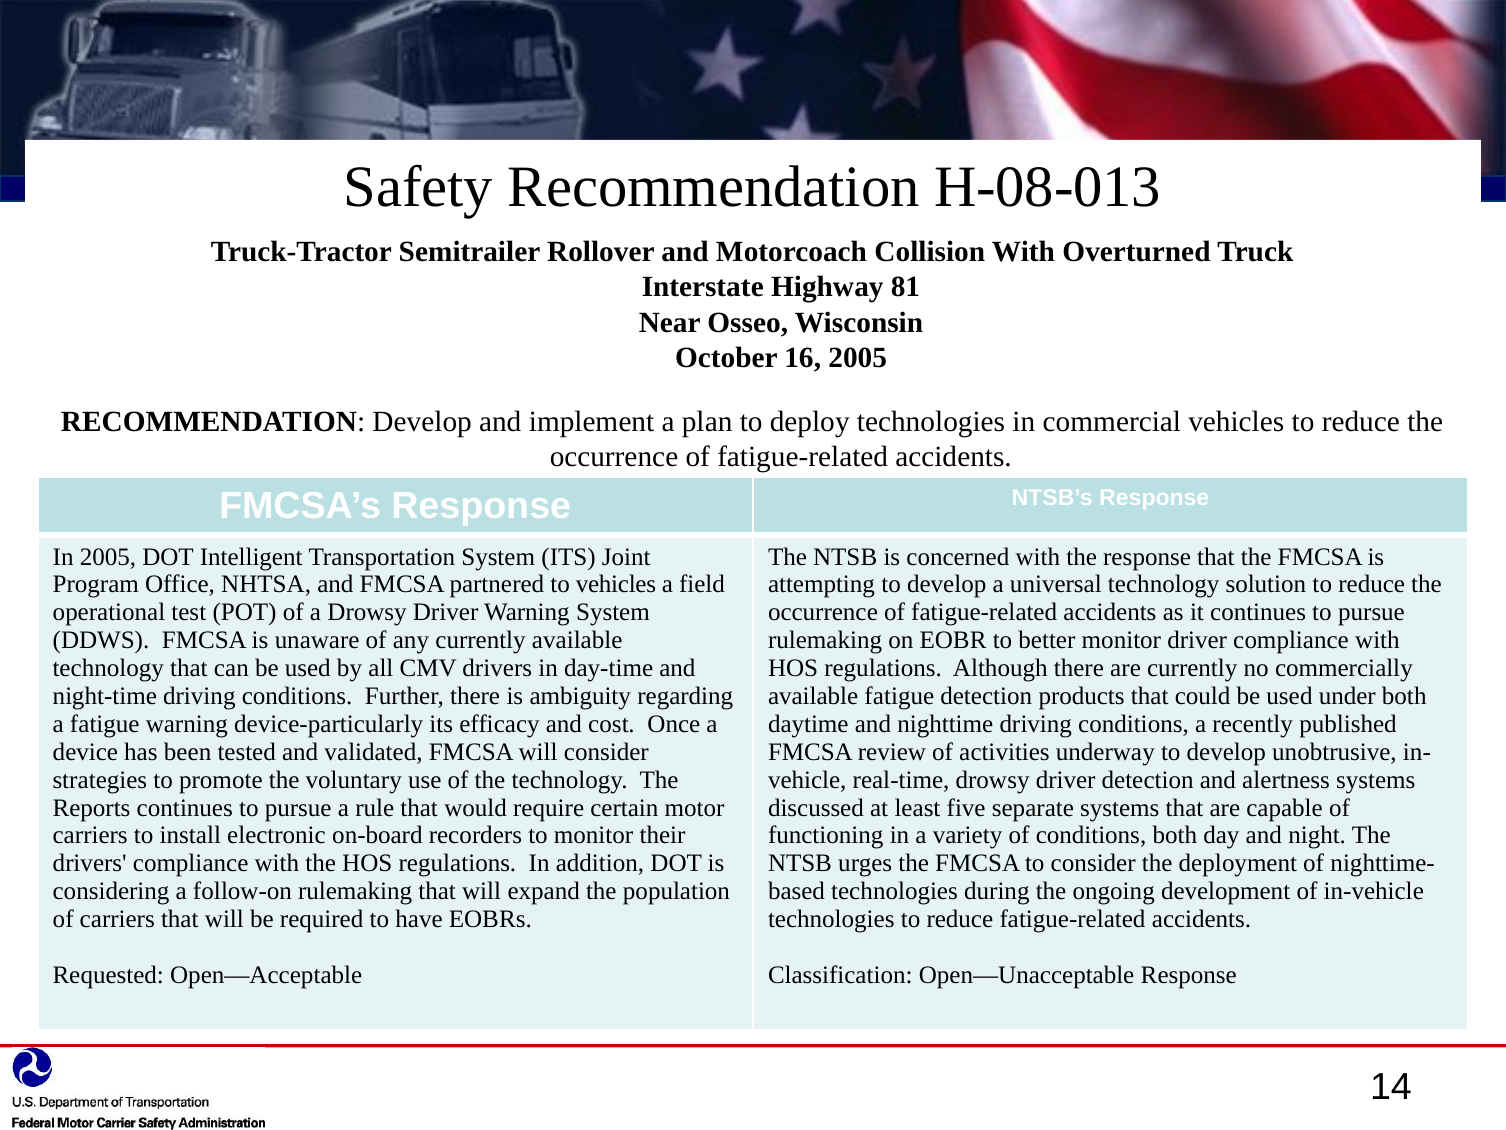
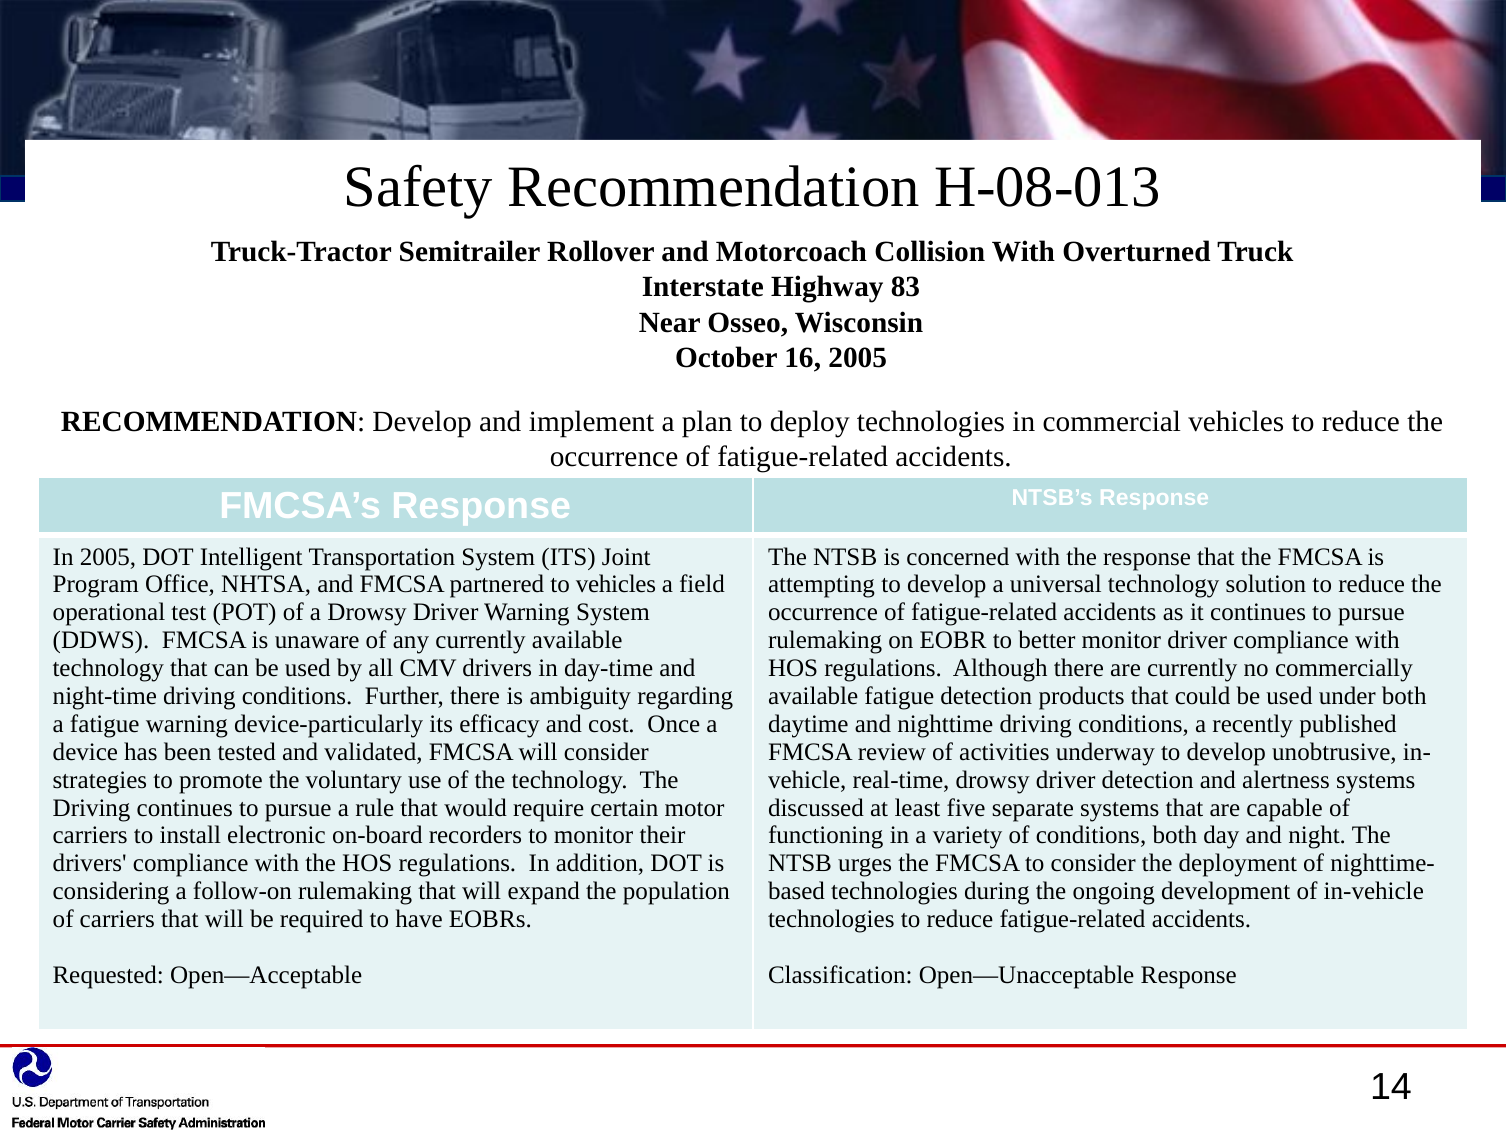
81: 81 -> 83
Reports at (92, 807): Reports -> Driving
